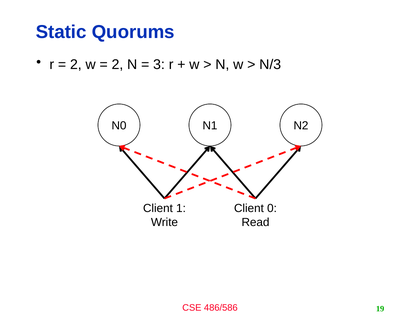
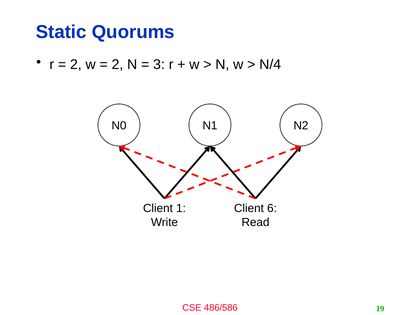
N/3: N/3 -> N/4
0: 0 -> 6
